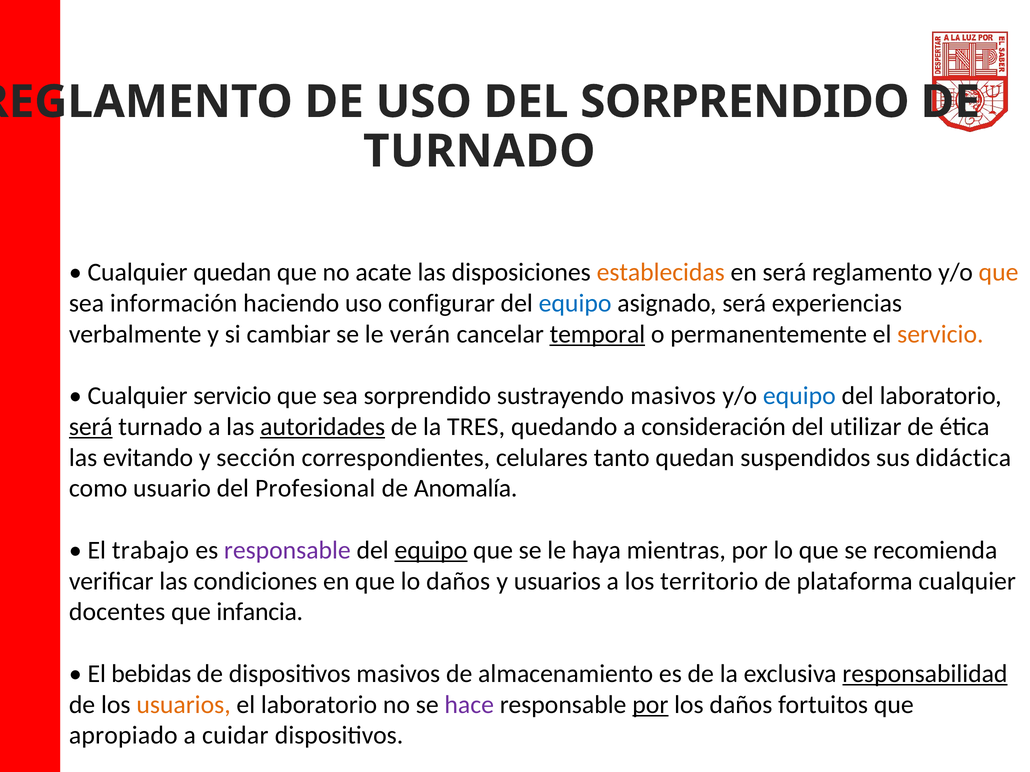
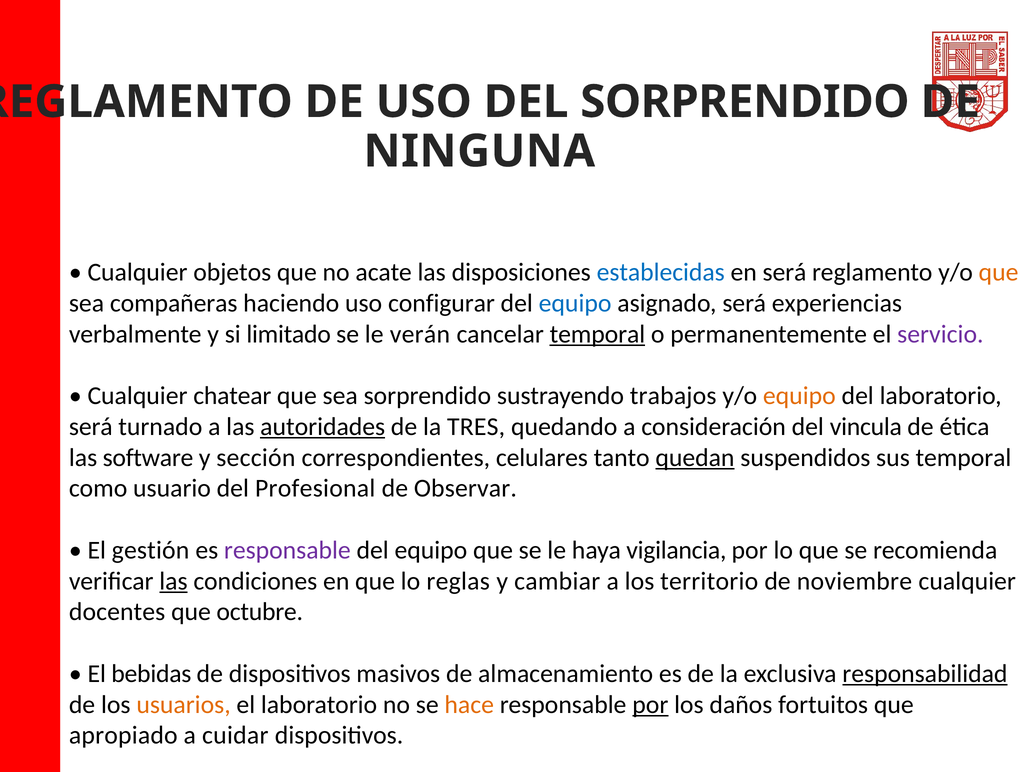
TURNADO at (479, 151): TURNADO -> NINGUNA
Cualquier quedan: quedan -> objetos
establecidas colour: orange -> blue
información: información -> compañeras
cambiar: cambiar -> limitado
servicio at (940, 334) colour: orange -> purple
Cualquier servicio: servicio -> chatear
sustrayendo masivos: masivos -> trabajos
equipo at (799, 396) colour: blue -> orange
será at (91, 427) underline: present -> none
utilizar: utilizar -> vincula
evitando: evitando -> software
quedan at (695, 458) underline: none -> present
sus didáctica: didáctica -> temporal
Anomalía: Anomalía -> Observar
trabajo: trabajo -> gestión
equipo at (431, 551) underline: present -> none
mientras: mientras -> vigilancia
las at (173, 581) underline: none -> present
lo daños: daños -> reglas
y usuarios: usuarios -> cambiar
plataforma: plataforma -> noviembre
infancia: infancia -> octubre
hace colour: purple -> orange
